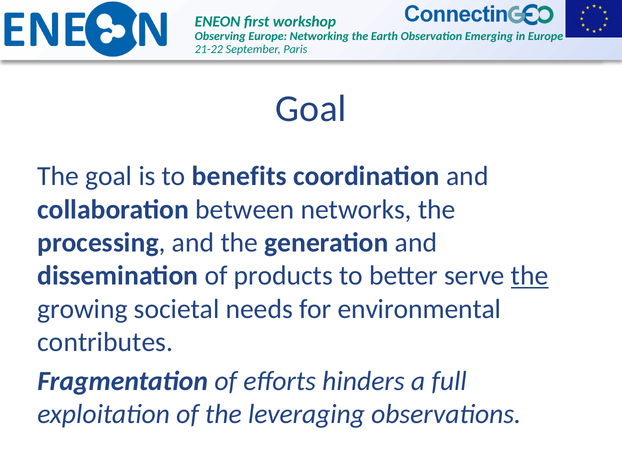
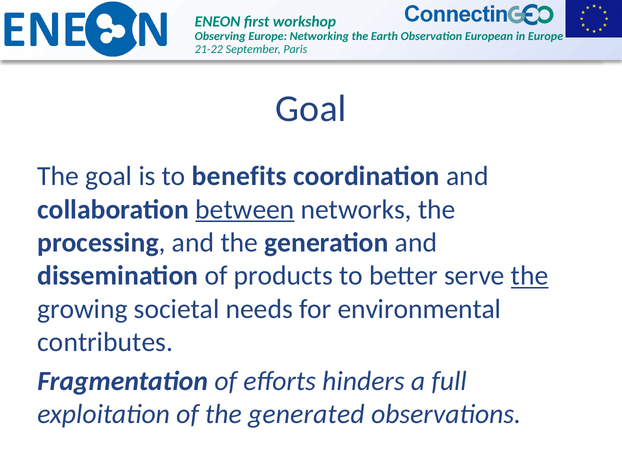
Emerging: Emerging -> European
between underline: none -> present
leveraging: leveraging -> generated
